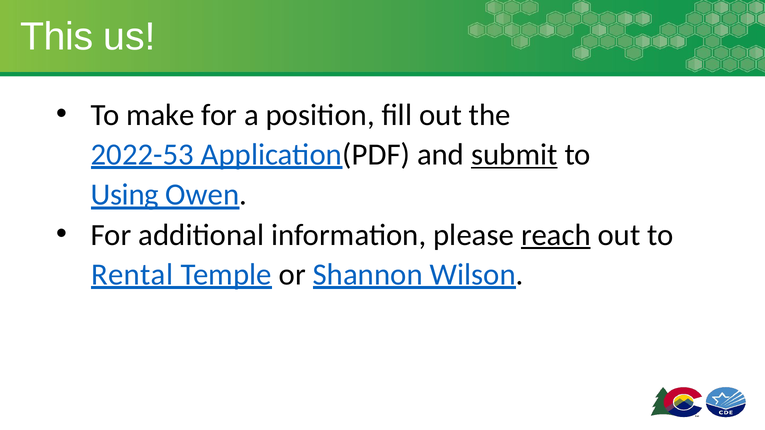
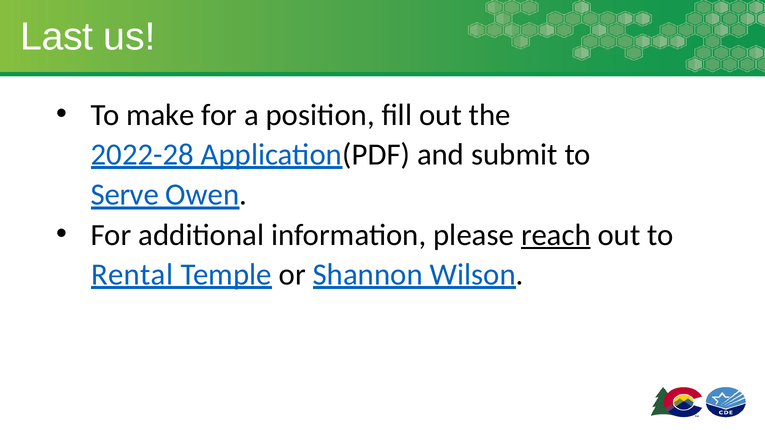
This: This -> Last
2022-53: 2022-53 -> 2022-28
submit underline: present -> none
Using: Using -> Serve
